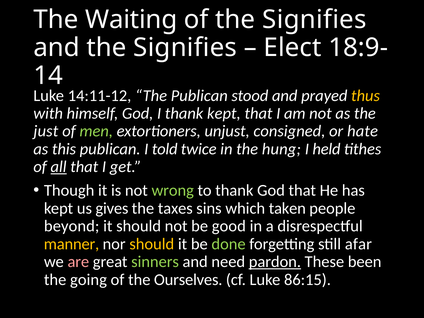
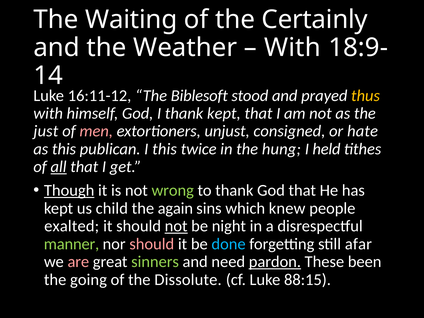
of the Signifies: Signifies -> Certainly
and the Signifies: Signifies -> Weather
Elect at (293, 47): Elect -> With
14:11-12: 14:11-12 -> 16:11-12
The Publican: Publican -> Biblesoft
men colour: light green -> pink
I told: told -> this
Though underline: none -> present
gives: gives -> child
taxes: taxes -> again
taken: taken -> knew
beyond: beyond -> exalted
not at (176, 226) underline: none -> present
good: good -> night
manner colour: yellow -> light green
should at (152, 244) colour: yellow -> pink
done colour: light green -> light blue
Ourselves: Ourselves -> Dissolute
86:15: 86:15 -> 88:15
